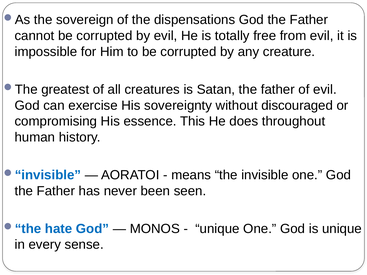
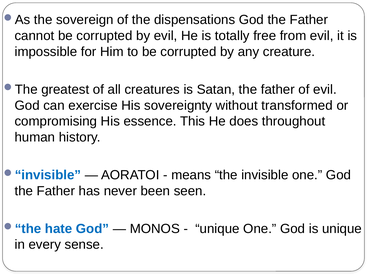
discouraged: discouraged -> transformed
